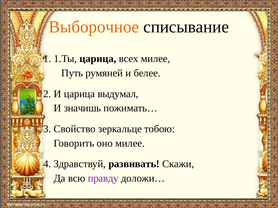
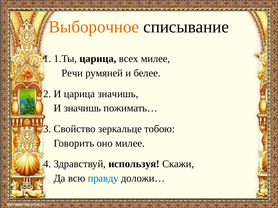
Путь: Путь -> Речи
царица выдумал: выдумал -> значишь
развивать: развивать -> используя
правду colour: purple -> blue
